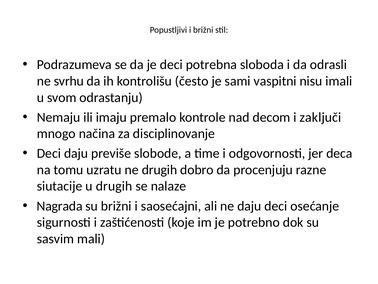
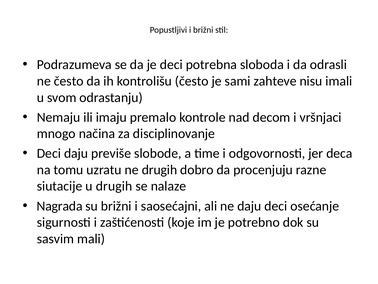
ne svrhu: svrhu -> često
vaspitni: vaspitni -> zahteve
zaključi: zaključi -> vršnjaci
